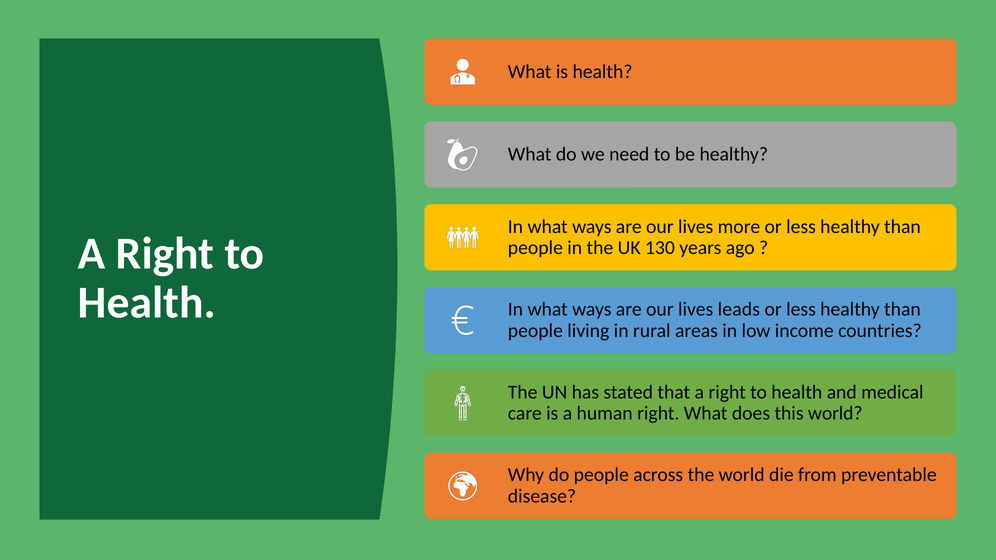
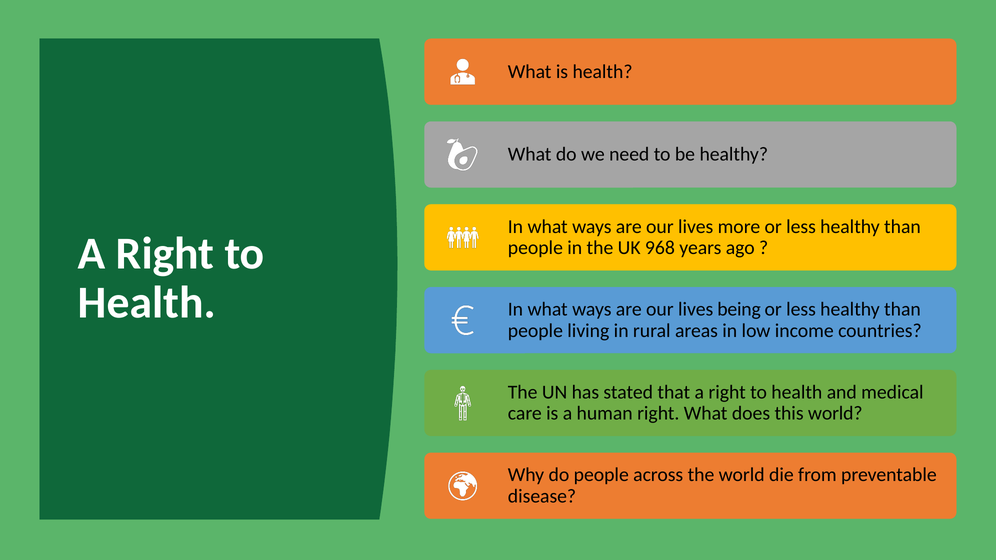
130: 130 -> 968
leads: leads -> being
